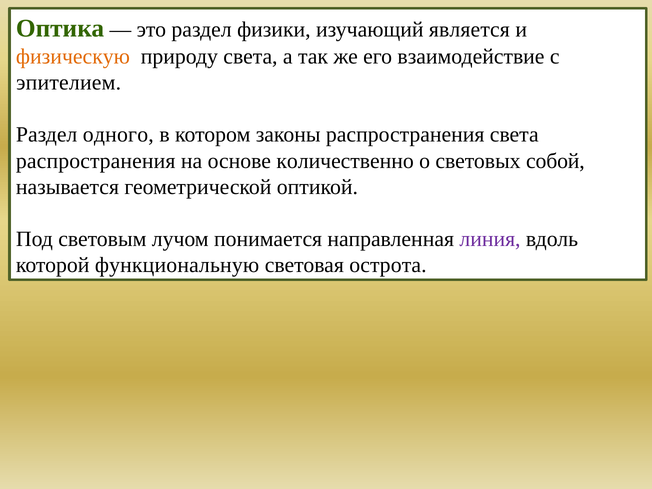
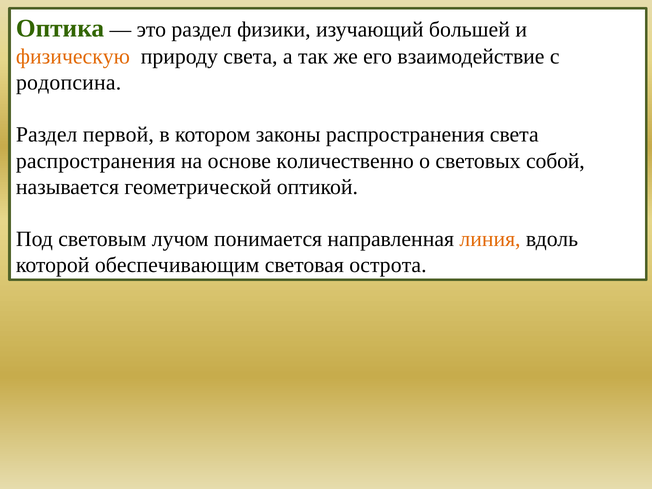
является: является -> большей
эпителием: эпителием -> родопсина
одного: одного -> первой
линия colour: purple -> orange
функциональную: функциональную -> обеспечивающим
